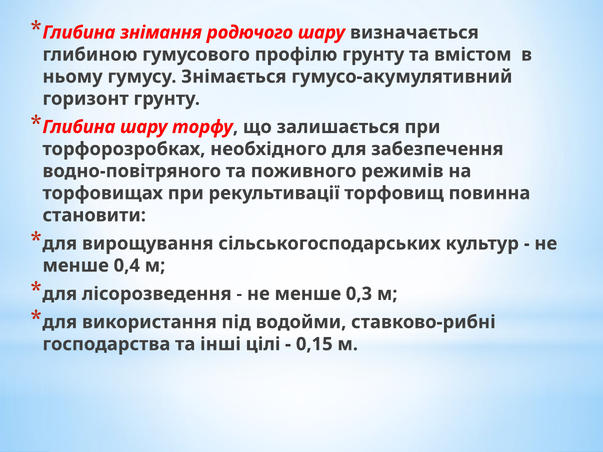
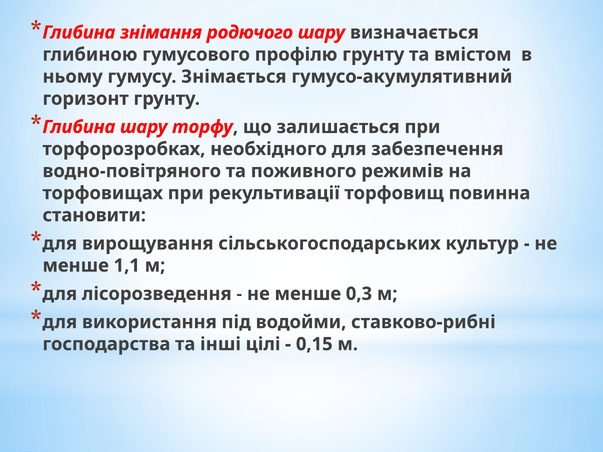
0,4: 0,4 -> 1,1
